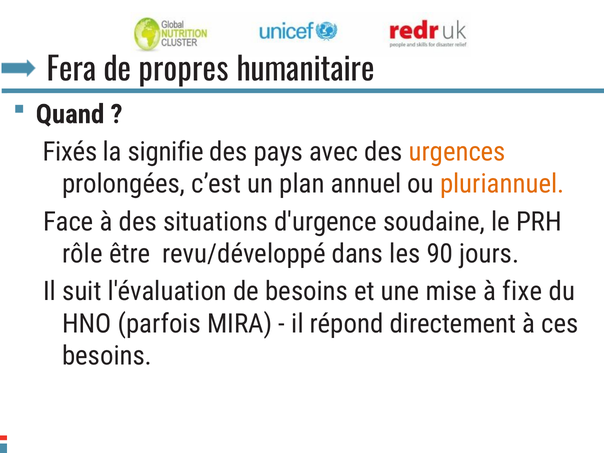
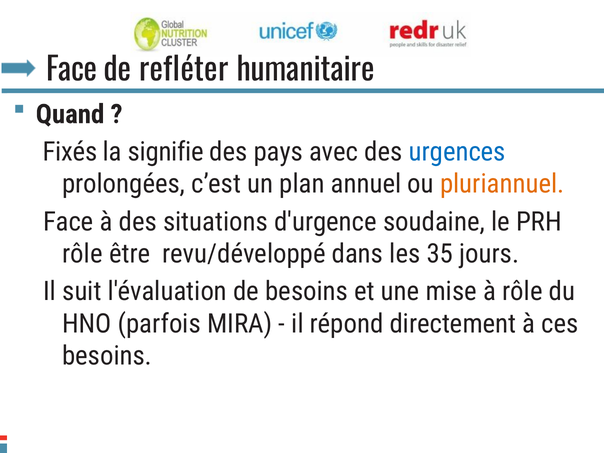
Fera at (72, 70): Fera -> Face
propres: propres -> refléter
urgences colour: orange -> blue
90: 90 -> 35
à fixe: fixe -> rôle
